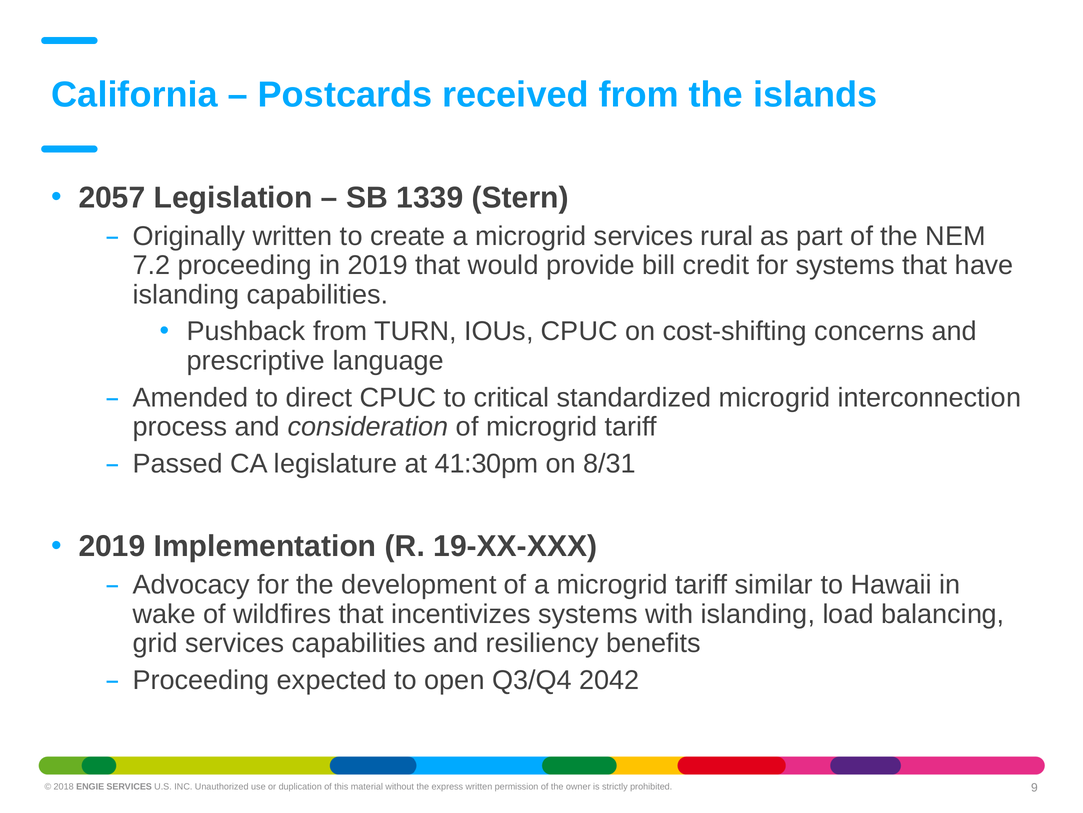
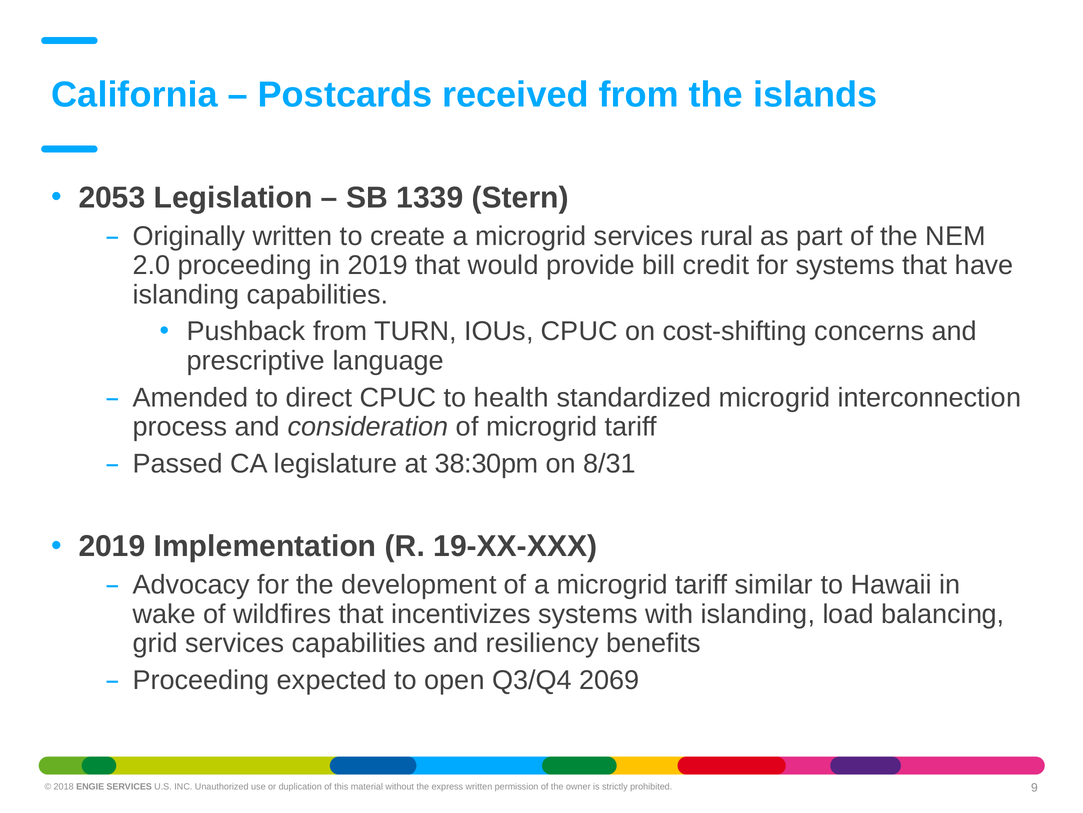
2057: 2057 -> 2053
7.2: 7.2 -> 2.0
critical: critical -> health
41:30pm: 41:30pm -> 38:30pm
2042: 2042 -> 2069
